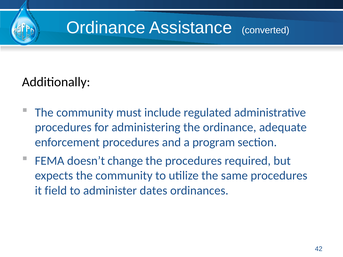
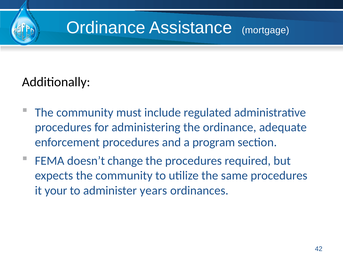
converted: converted -> mortgage
field: field -> your
dates: dates -> years
